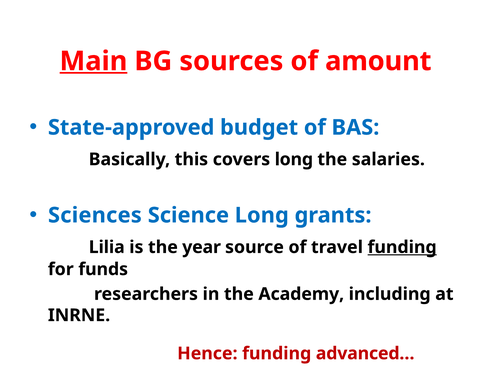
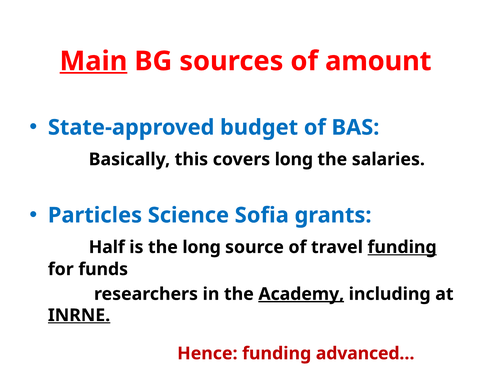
Sciences: Sciences -> Particles
Science Long: Long -> Sofia
Lilia: Lilia -> Half
the year: year -> long
Academy underline: none -> present
INRNE underline: none -> present
